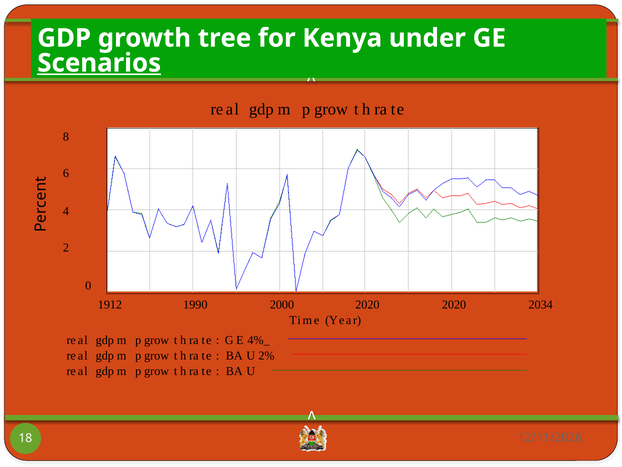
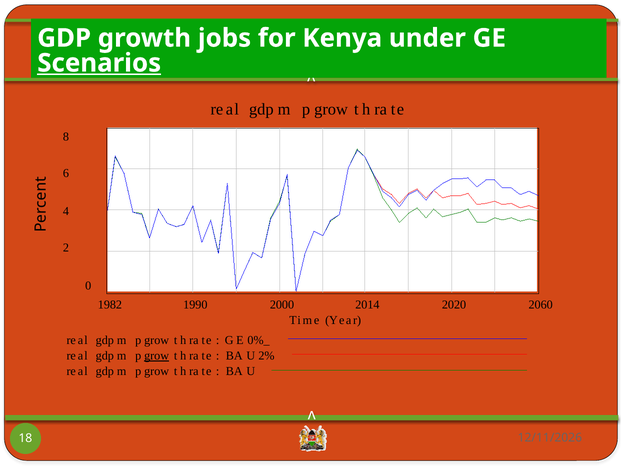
tree: tree -> jobs
1912: 1912 -> 1982
2000 2020: 2020 -> 2014
2034: 2034 -> 2060
4%_: 4%_ -> 0%_
grow at (157, 355) underline: none -> present
